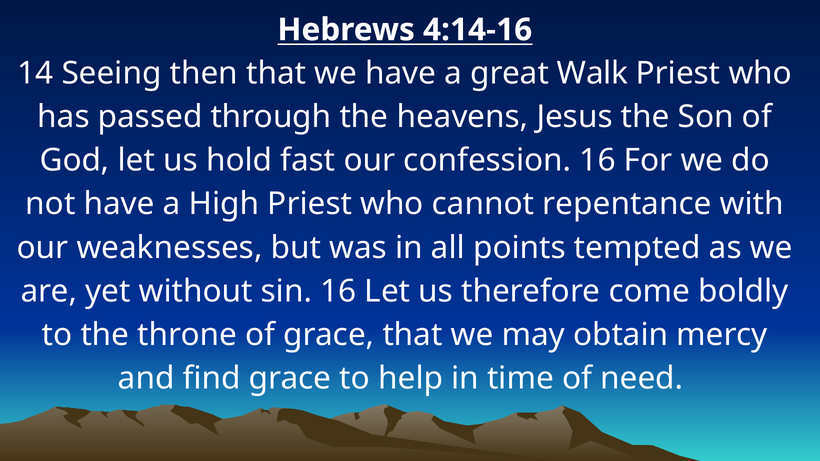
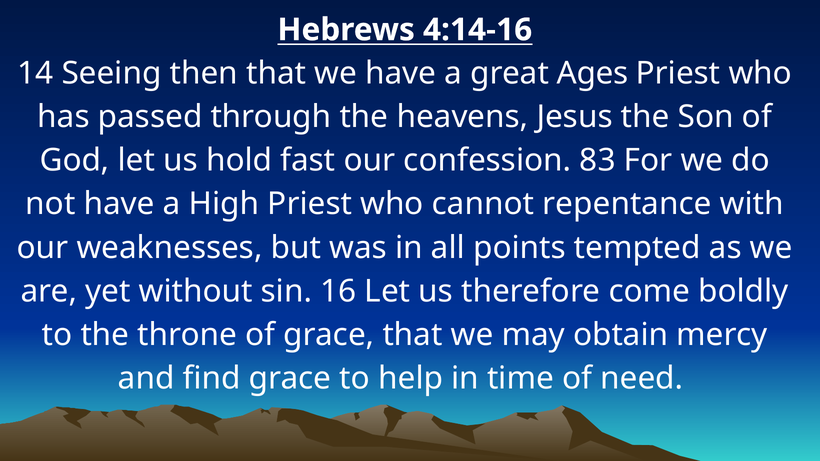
Walk: Walk -> Ages
confession 16: 16 -> 83
